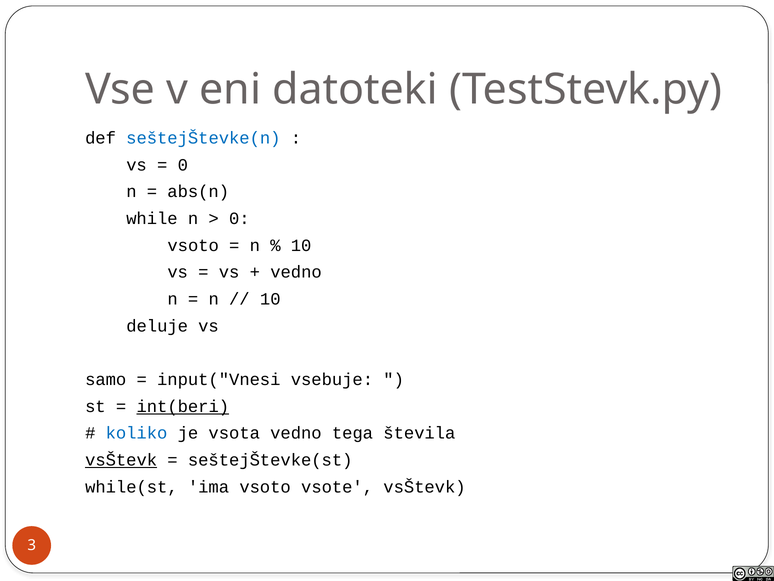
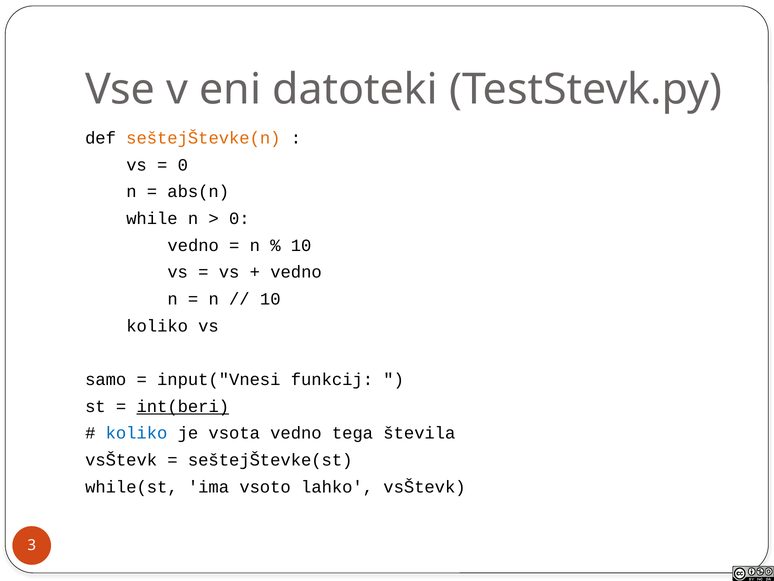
seštejŠtevke(n colour: blue -> orange
vsoto at (193, 245): vsoto -> vedno
deluje at (157, 326): deluje -> koliko
vsebuje: vsebuje -> funkcij
vsŠtevk at (121, 460) underline: present -> none
vsote: vsote -> lahko
